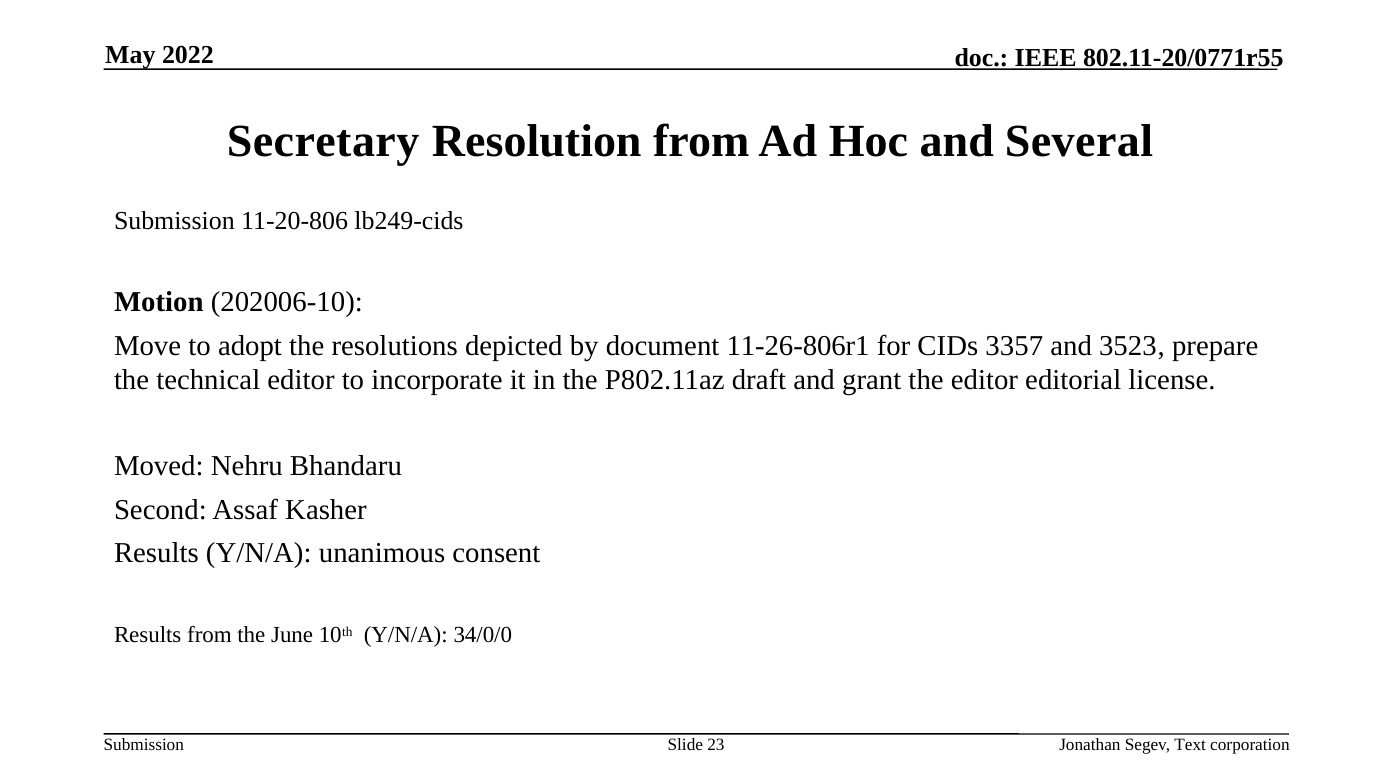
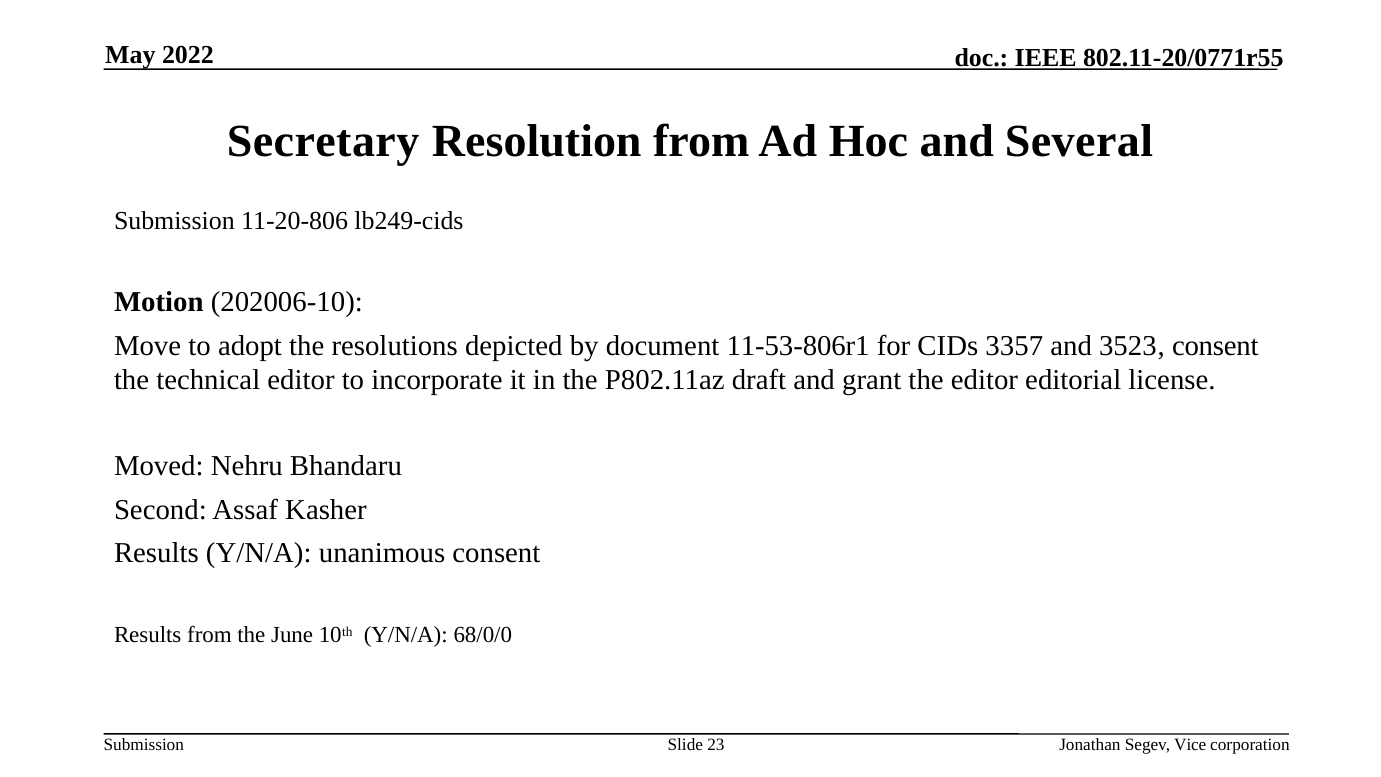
11-26-806r1: 11-26-806r1 -> 11-53-806r1
3523 prepare: prepare -> consent
34/0/0: 34/0/0 -> 68/0/0
Text: Text -> Vice
